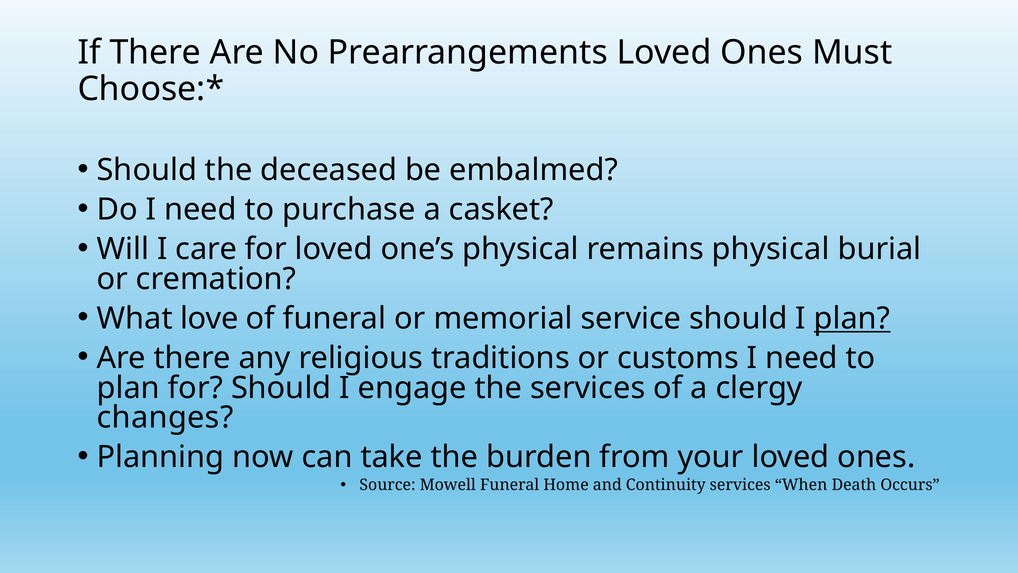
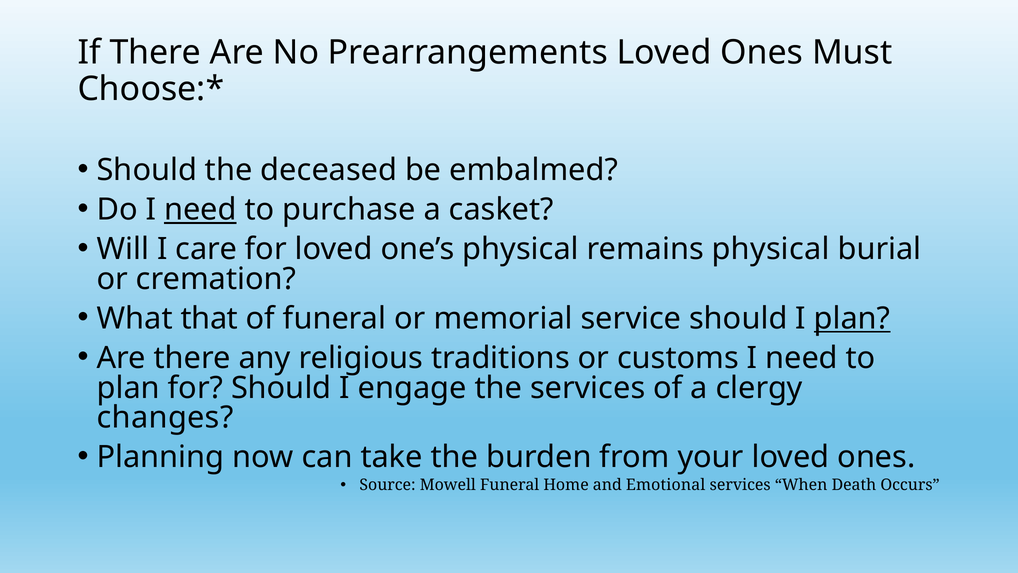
need at (200, 209) underline: none -> present
love: love -> that
Continuity: Continuity -> Emotional
